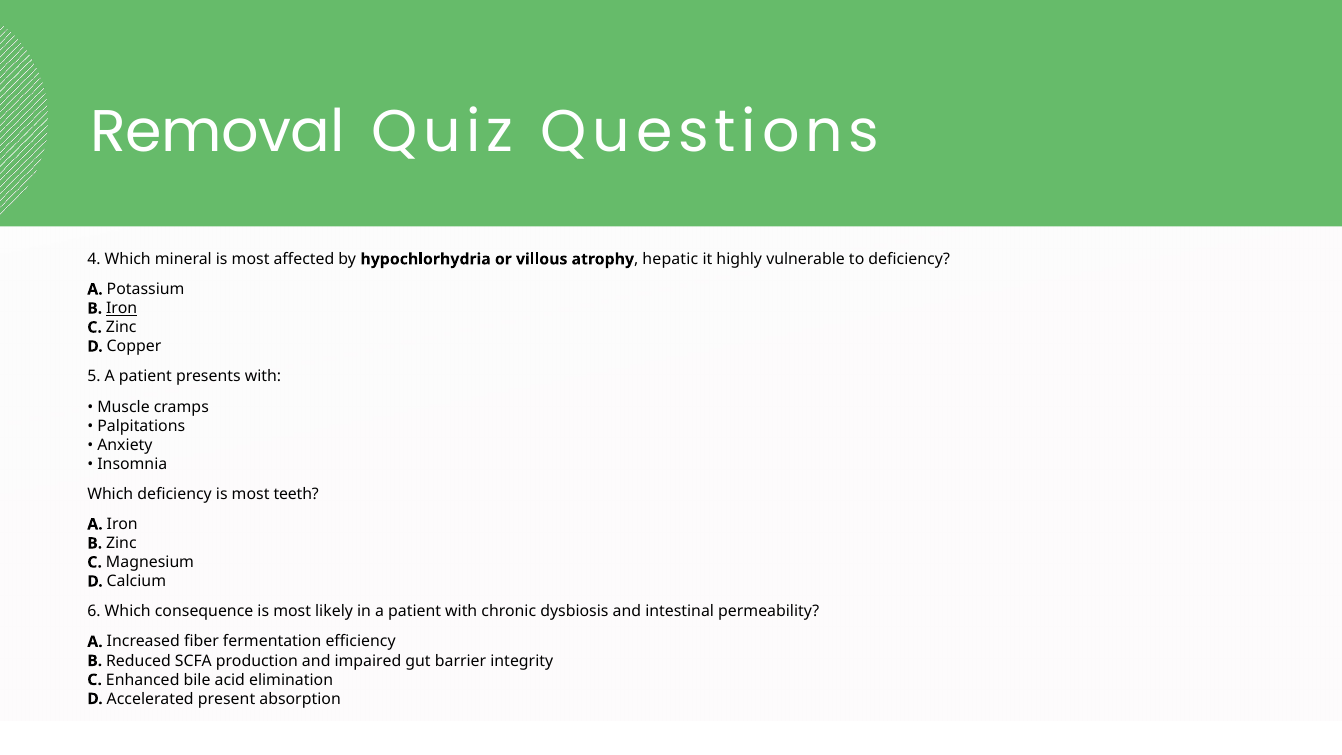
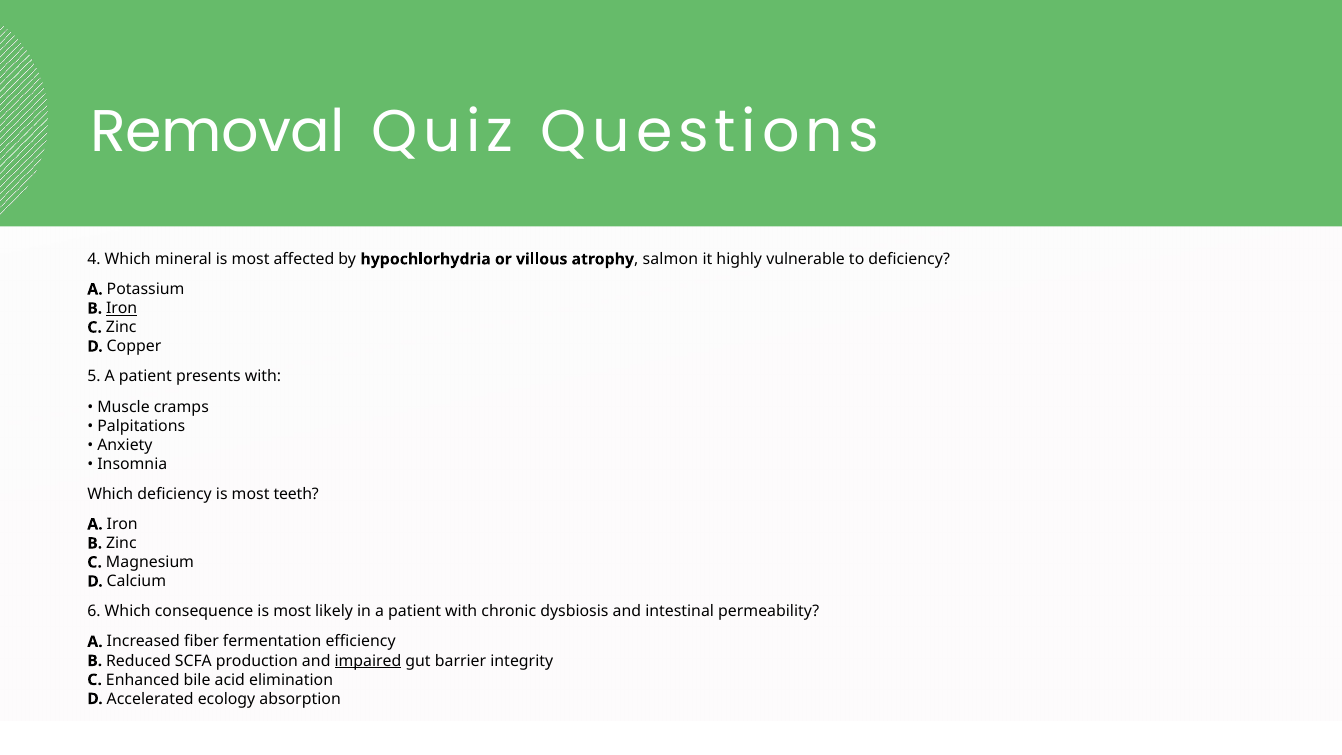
hepatic: hepatic -> salmon
impaired underline: none -> present
present: present -> ecology
